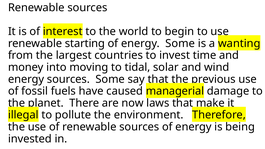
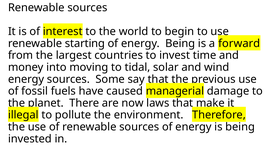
energy Some: Some -> Being
wanting: wanting -> forward
